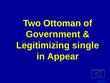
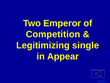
Ottoman: Ottoman -> Emperor
Government: Government -> Competition
